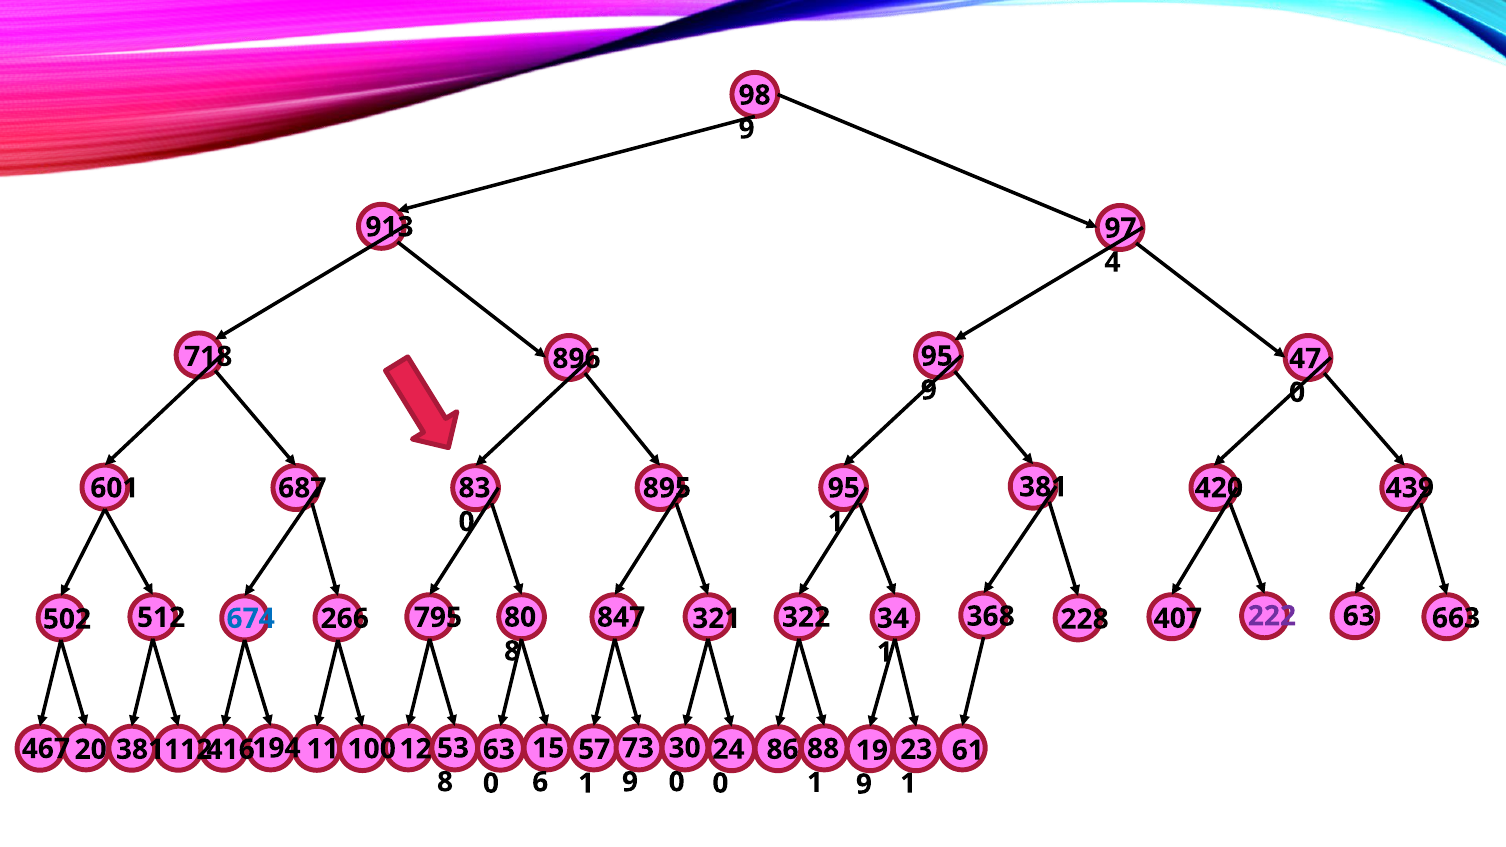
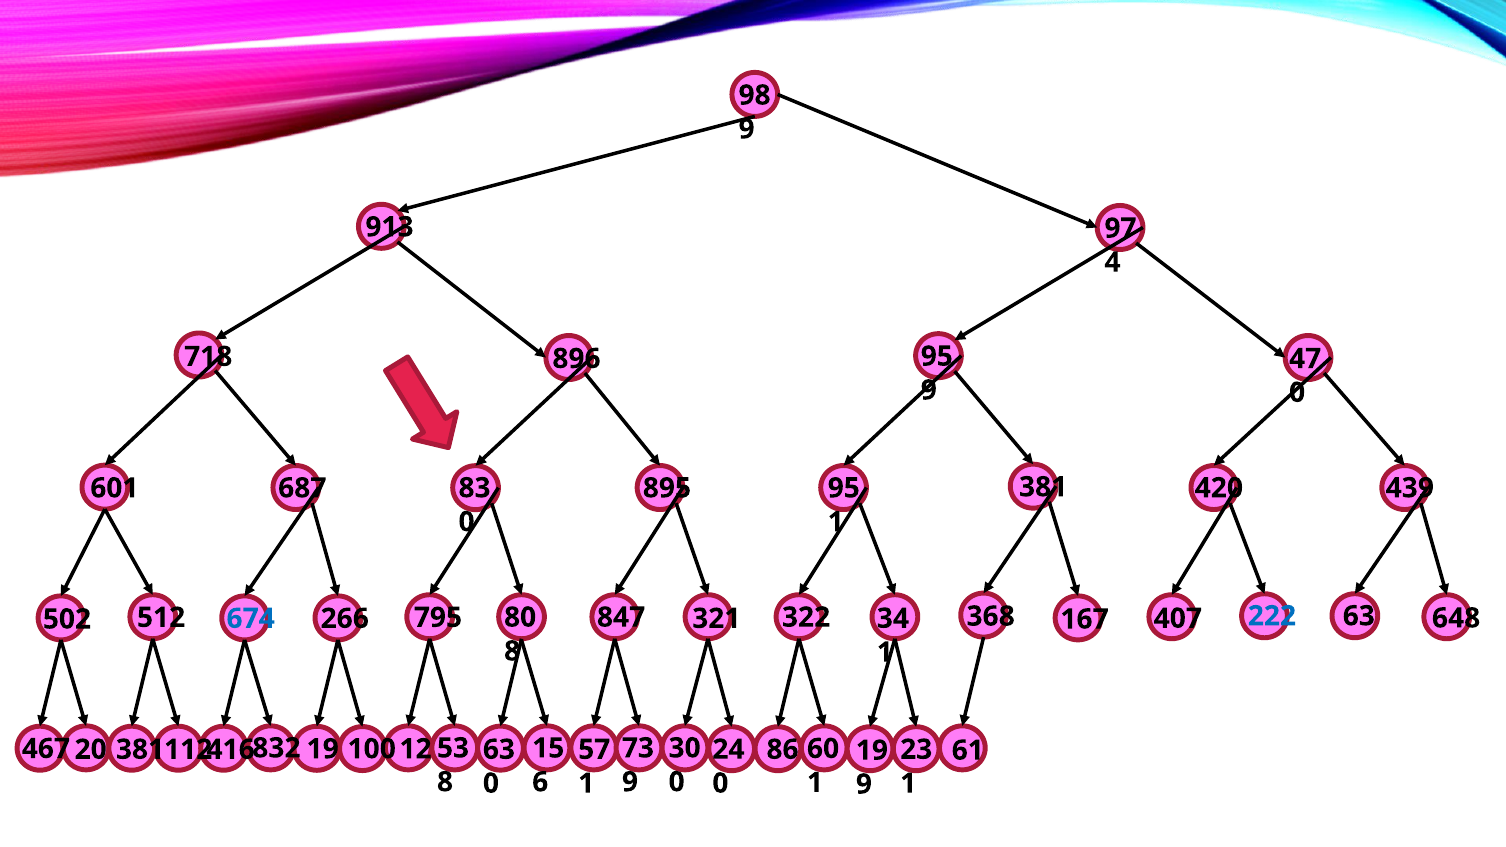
663: 663 -> 648
222 colour: purple -> blue
228: 228 -> 167
194: 194 -> 832
416 11: 11 -> 19
88: 88 -> 60
